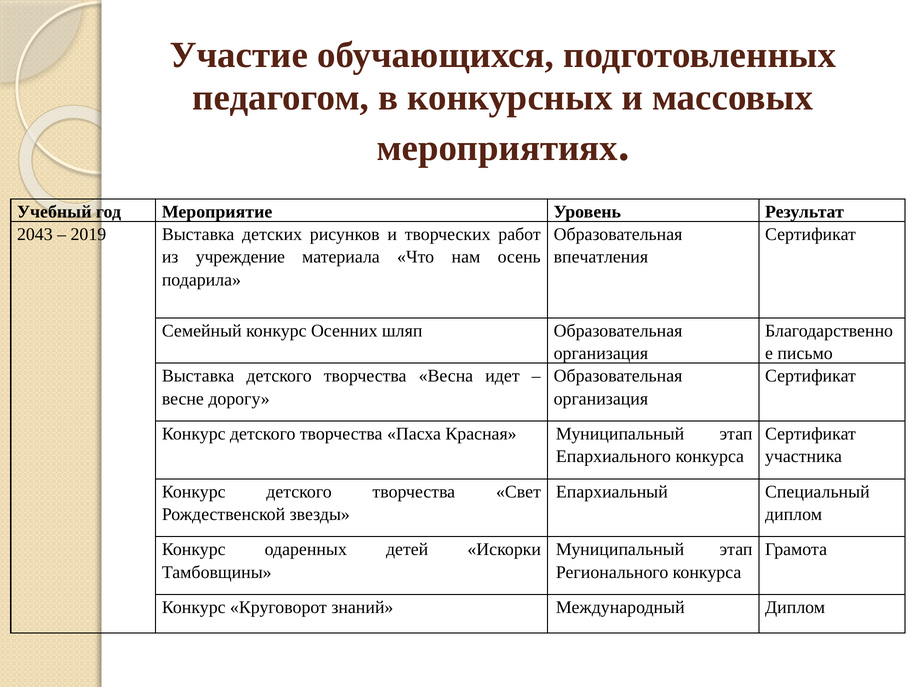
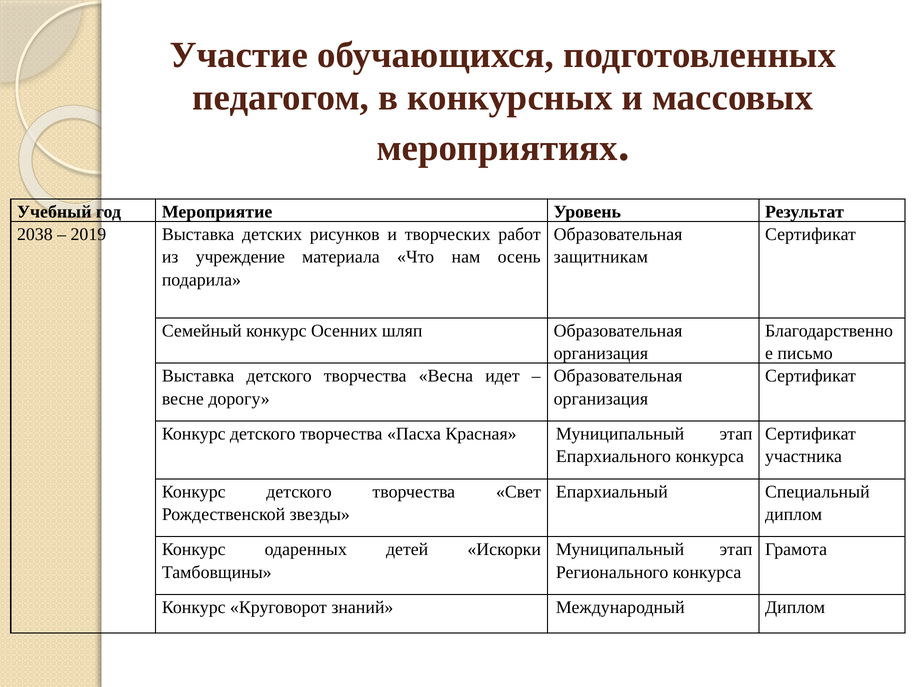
2043: 2043 -> 2038
впечатления: впечатления -> защитникам
